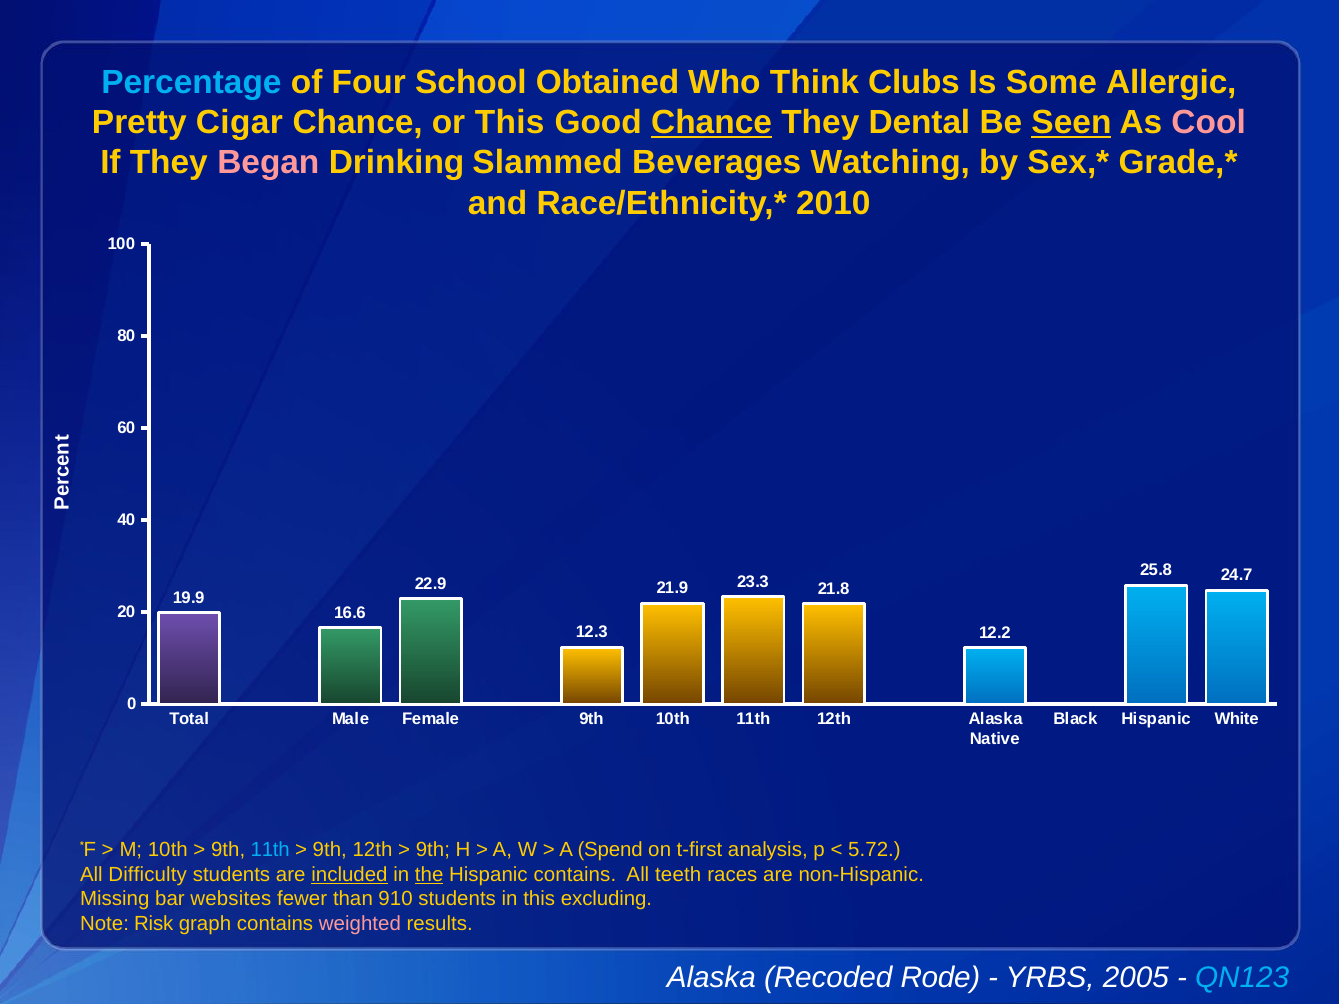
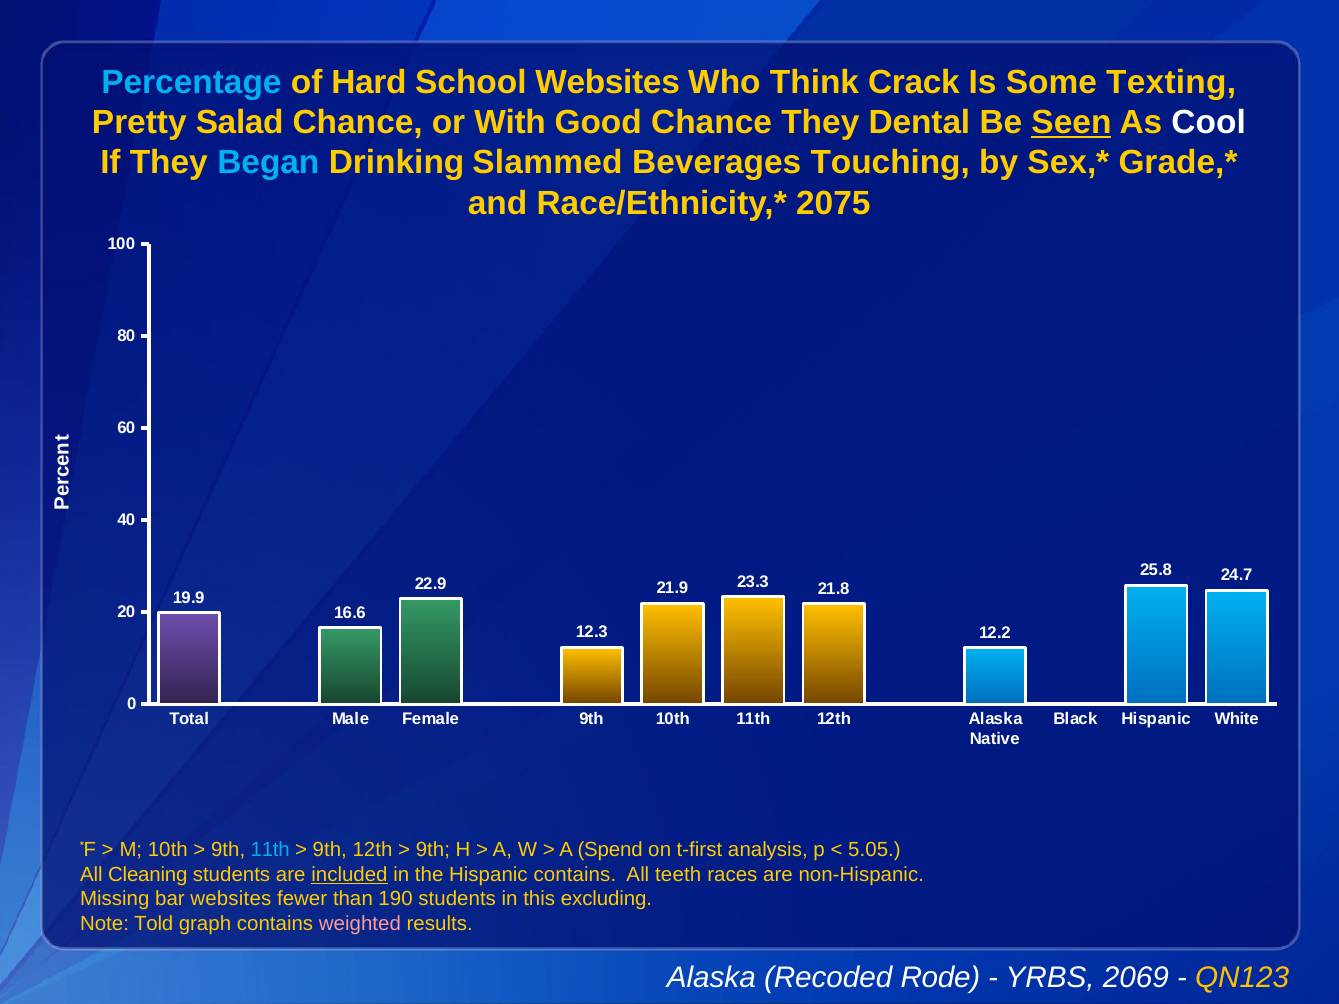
Four: Four -> Hard
School Obtained: Obtained -> Websites
Clubs: Clubs -> Crack
Allergic: Allergic -> Texting
Cigar: Cigar -> Salad
or This: This -> With
Chance at (712, 123) underline: present -> none
Cool colour: pink -> white
Began colour: pink -> light blue
Watching: Watching -> Touching
2010: 2010 -> 2075
5.72: 5.72 -> 5.05
Difficulty: Difficulty -> Cleaning
the underline: present -> none
910: 910 -> 190
Risk: Risk -> Told
2005: 2005 -> 2069
QN123 colour: light blue -> yellow
